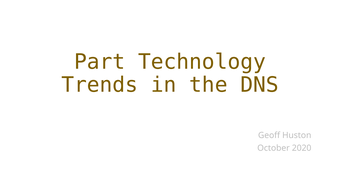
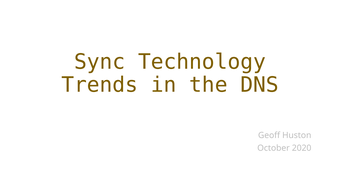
Part: Part -> Sync
